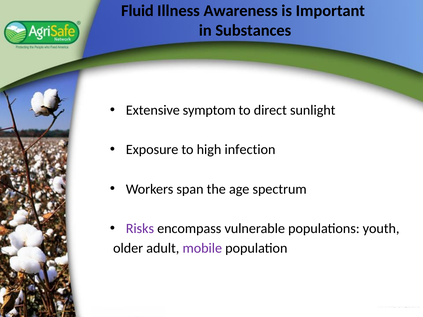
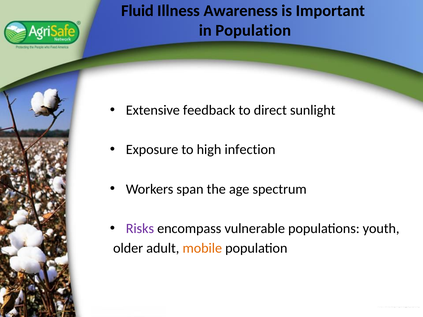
in Substances: Substances -> Population
symptom: symptom -> feedback
mobile colour: purple -> orange
